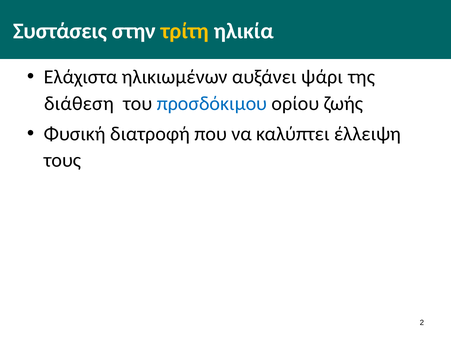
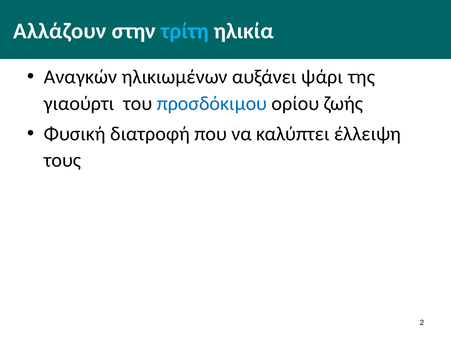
Συστάσεις: Συστάσεις -> Αλλάζουν
τρίτη colour: yellow -> light blue
Ελάχιστα: Ελάχιστα -> Αναγκών
διάθεση: διάθεση -> γιαούρτι
